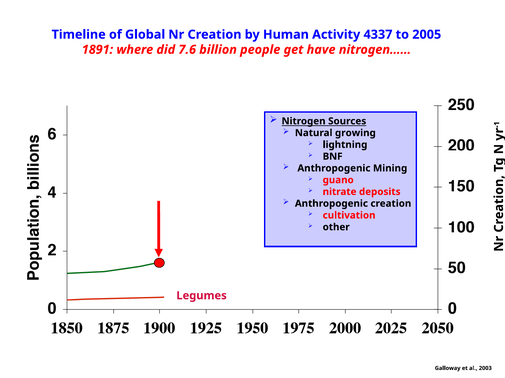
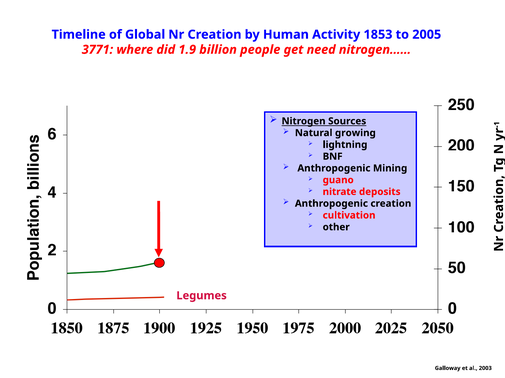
4337: 4337 -> 1853
1891: 1891 -> 3771
7.6: 7.6 -> 1.9
have: have -> need
